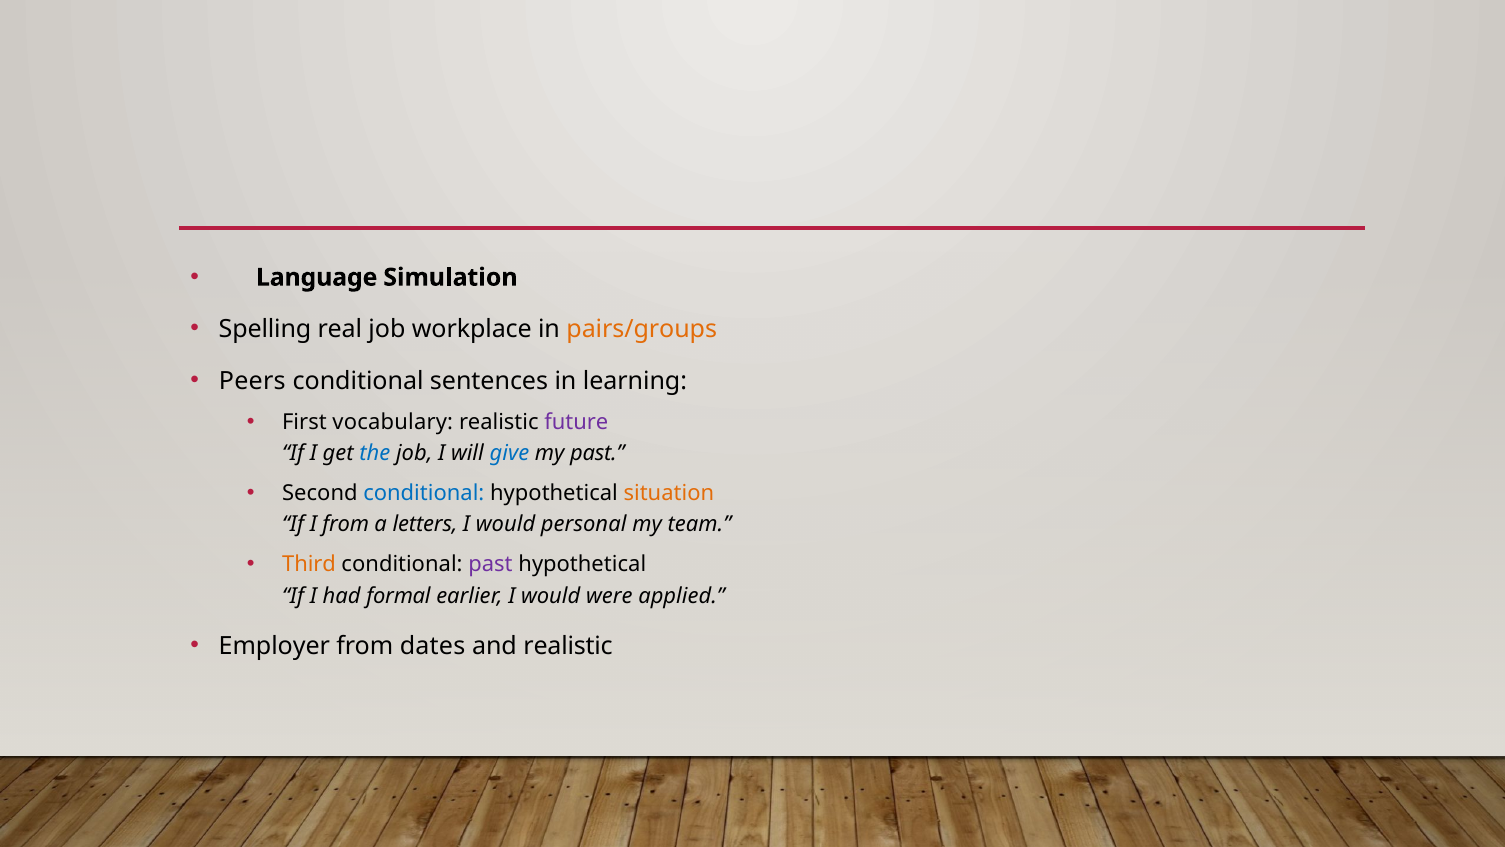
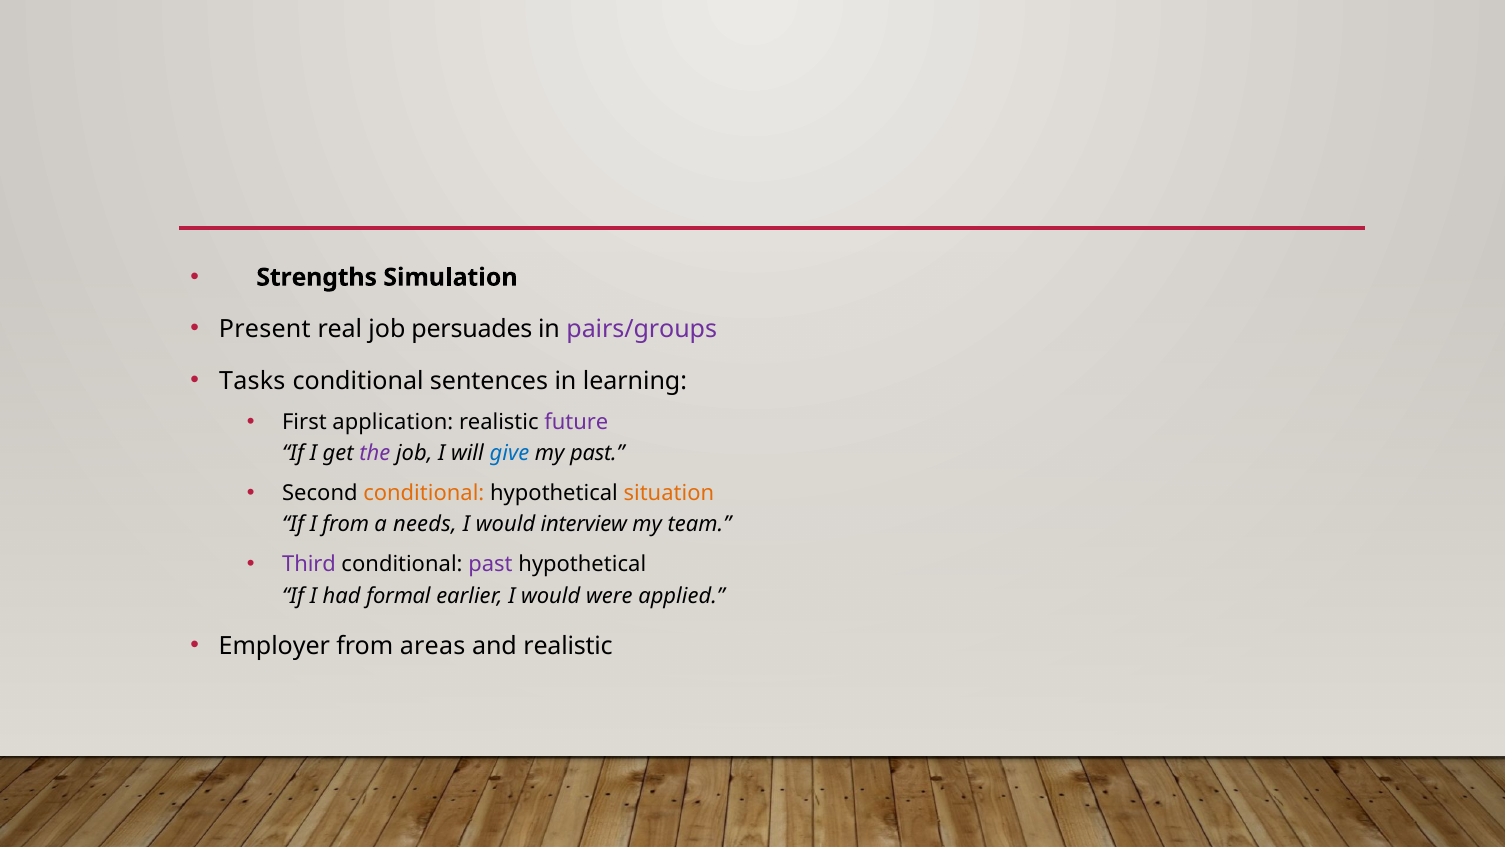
Language: Language -> Strengths
Spelling: Spelling -> Present
workplace: workplace -> persuades
pairs/groups colour: orange -> purple
Peers: Peers -> Tasks
vocabulary: vocabulary -> application
the colour: blue -> purple
conditional at (424, 493) colour: blue -> orange
letters: letters -> needs
personal: personal -> interview
Third colour: orange -> purple
dates: dates -> areas
